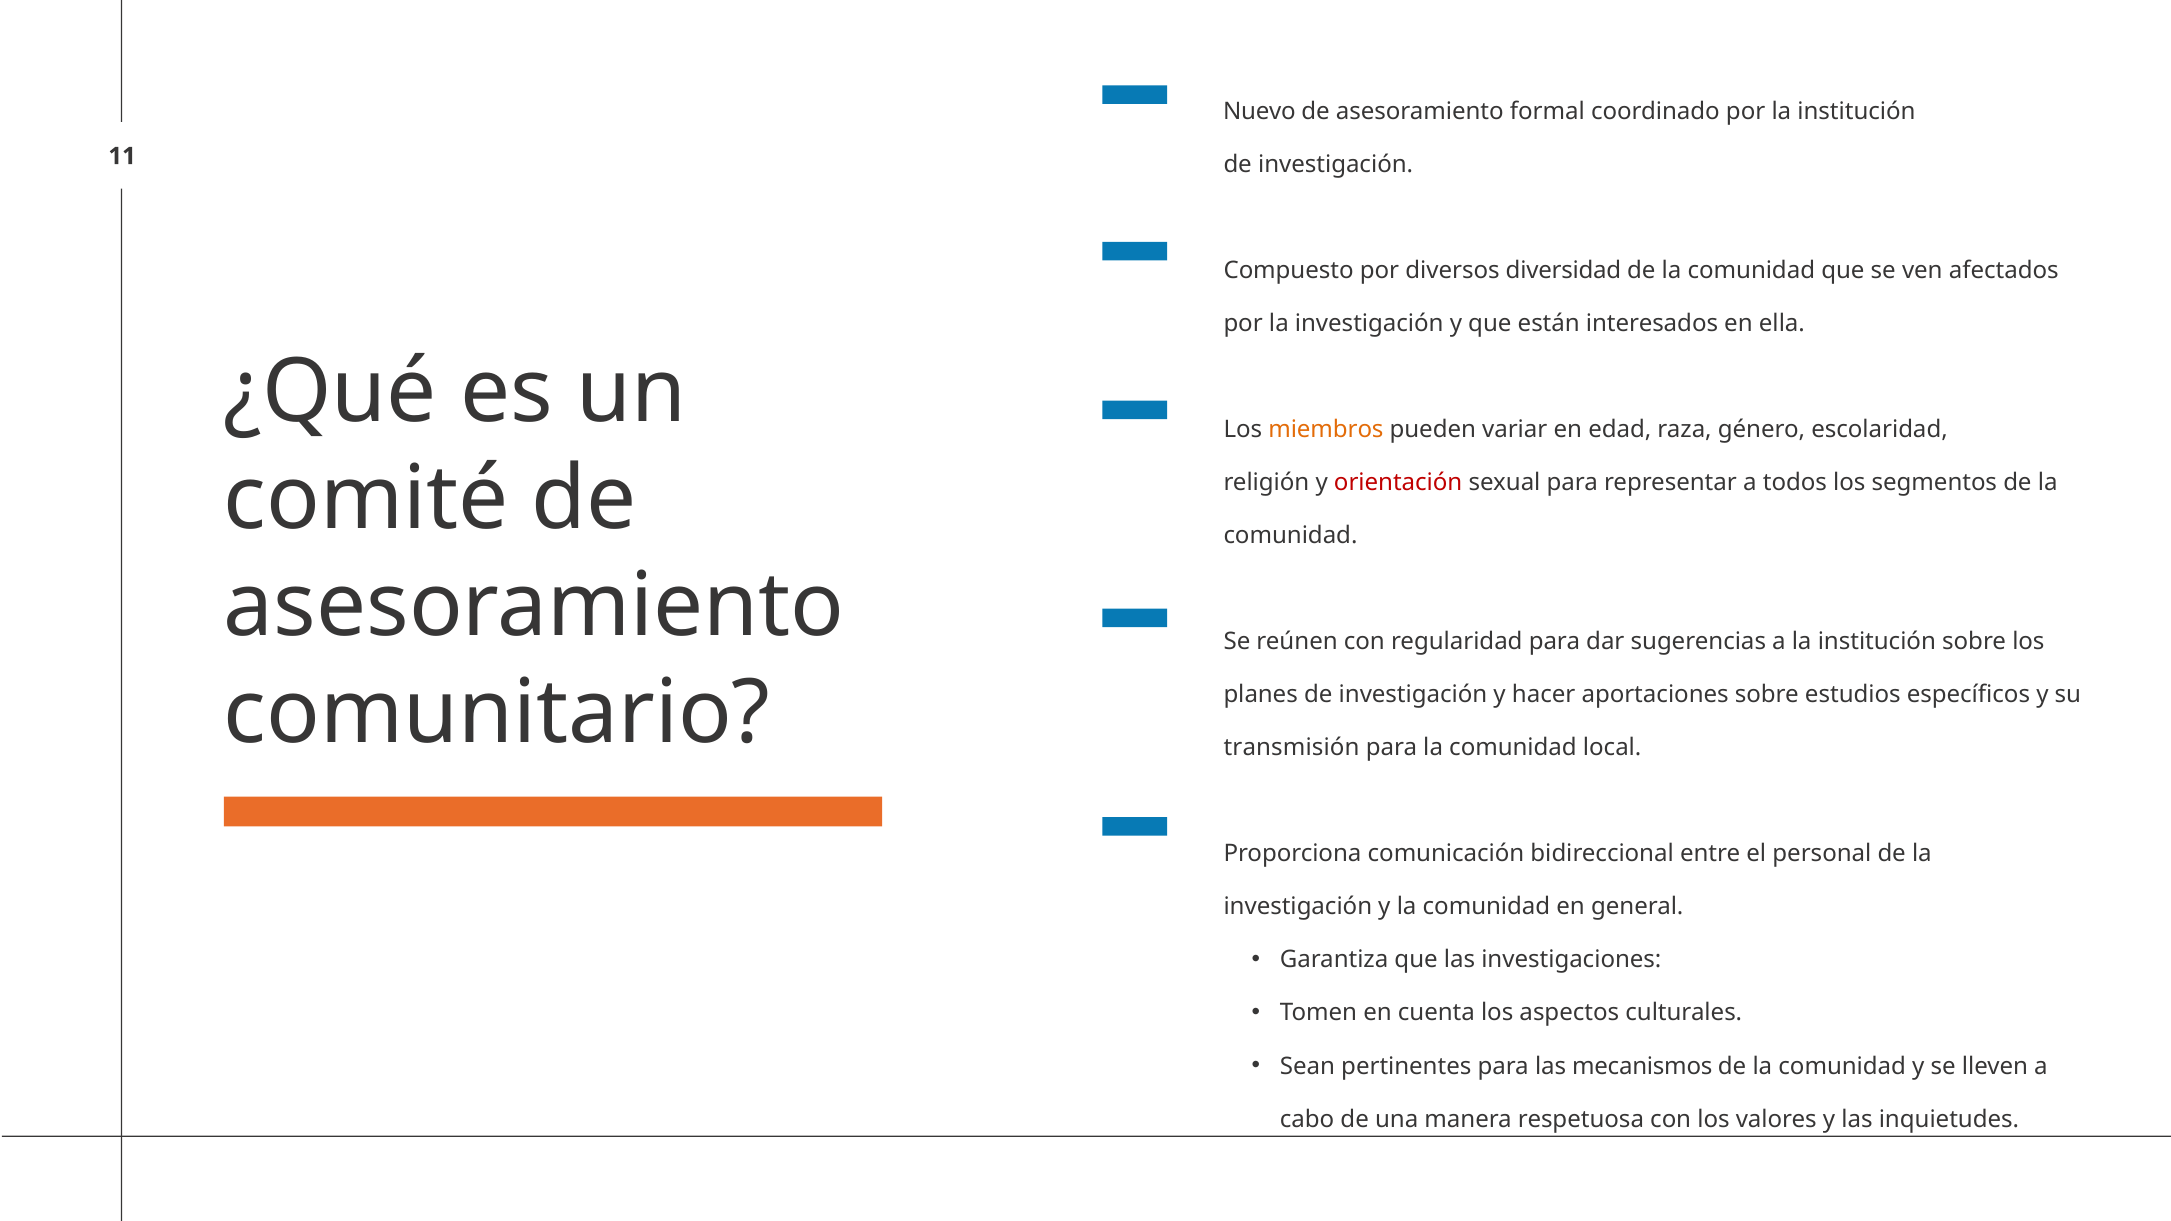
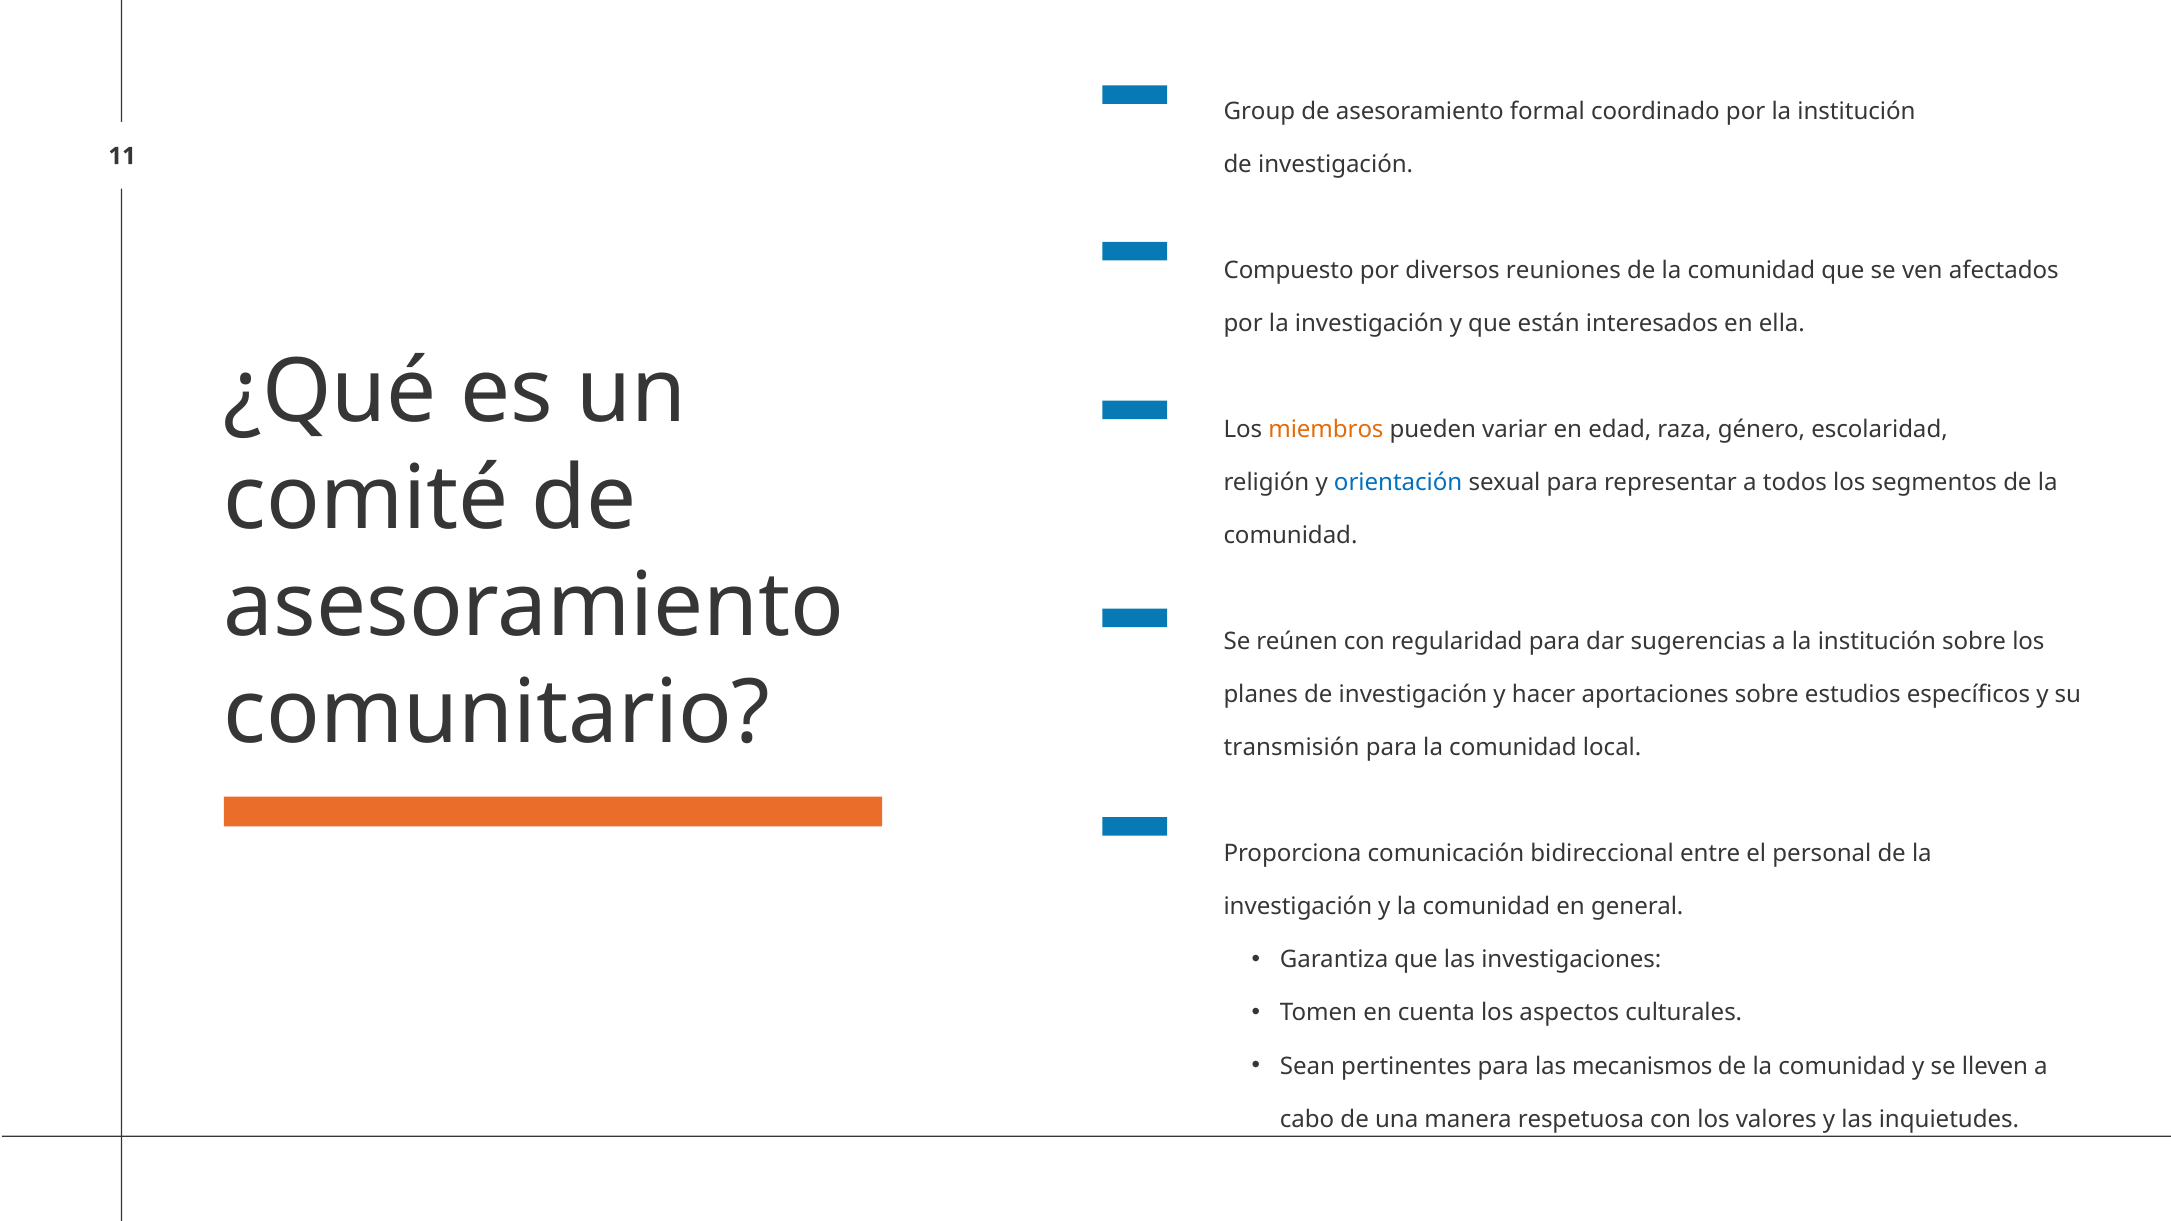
Nuevo: Nuevo -> Group
diversidad: diversidad -> reuniones
orientación colour: red -> blue
